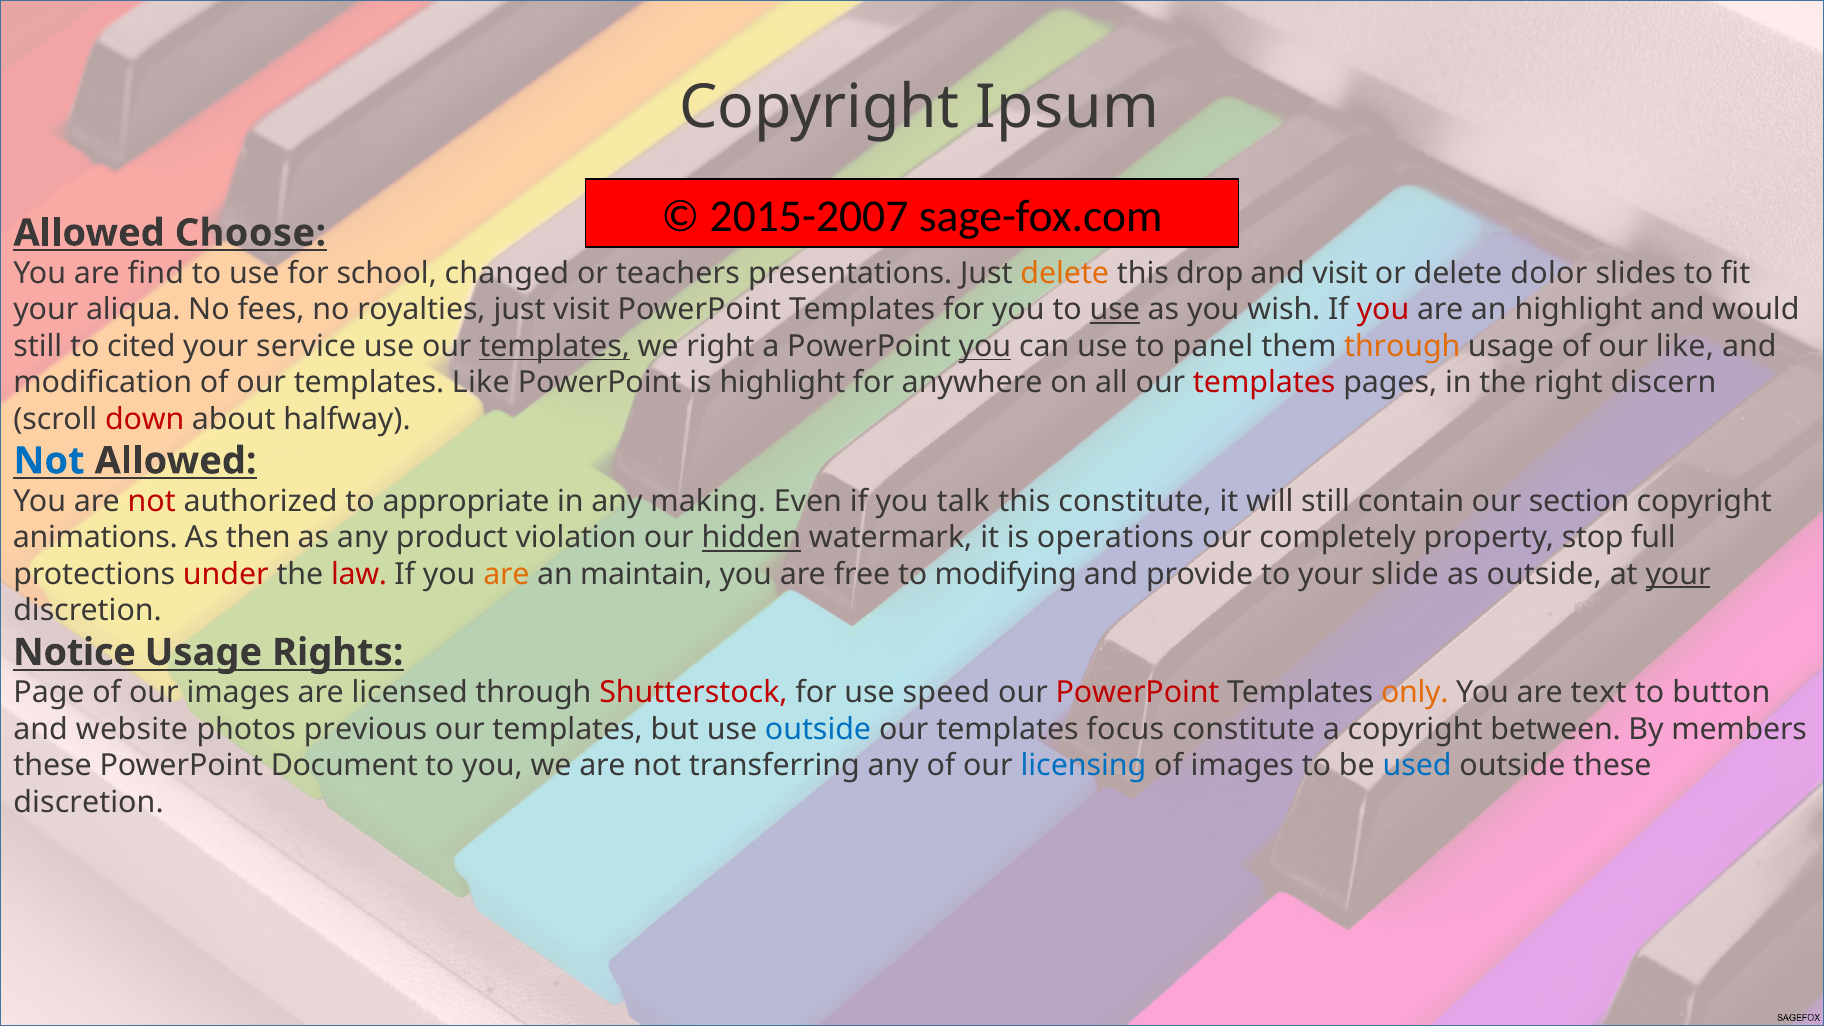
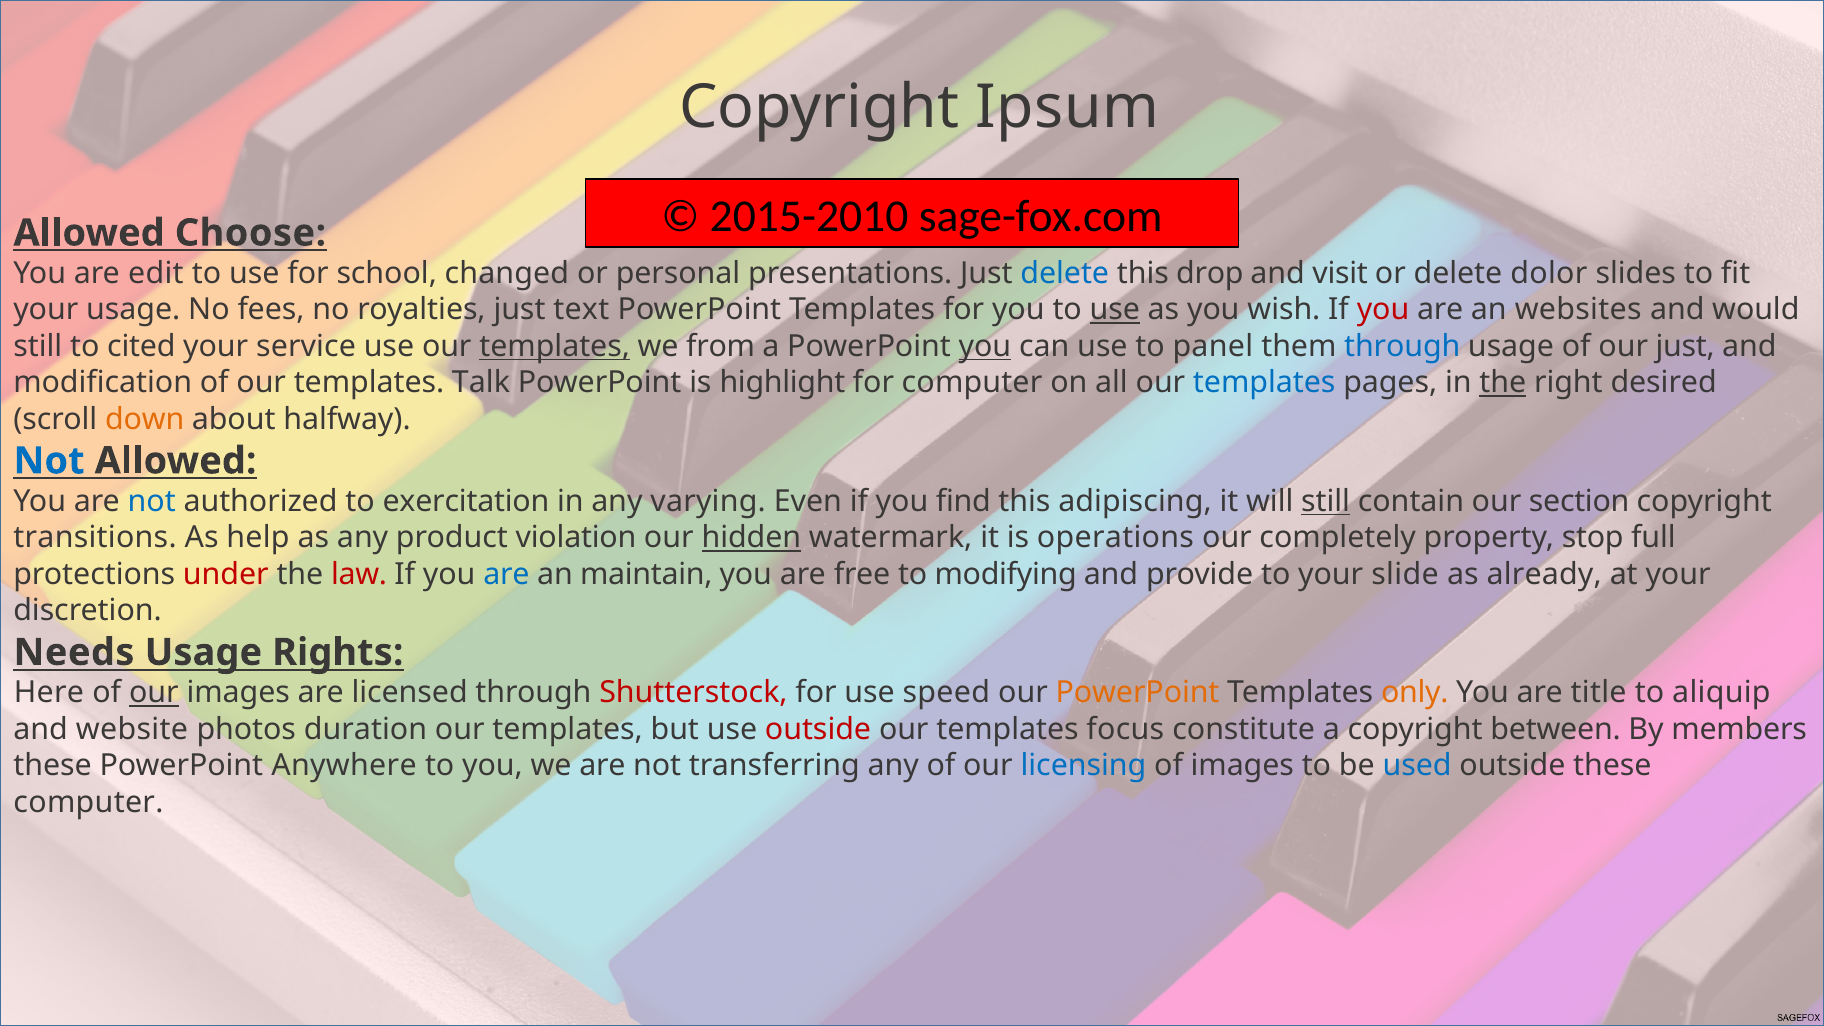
2015-2007: 2015-2007 -> 2015-2010
find: find -> edit
teachers: teachers -> personal
delete at (1065, 273) colour: orange -> blue
your aliqua: aliqua -> usage
just visit: visit -> text
an highlight: highlight -> websites
we right: right -> from
through at (1402, 346) colour: orange -> blue
our like: like -> just
templates Like: Like -> Talk
for anywhere: anywhere -> computer
templates at (1264, 383) colour: red -> blue
the at (1503, 383) underline: none -> present
discern: discern -> desired
down colour: red -> orange
not at (152, 501) colour: red -> blue
appropriate: appropriate -> exercitation
making: making -> varying
talk: talk -> find
this constitute: constitute -> adipiscing
still at (1326, 501) underline: none -> present
animations: animations -> transitions
then: then -> help
are at (506, 574) colour: orange -> blue
as outside: outside -> already
your at (1678, 574) underline: present -> none
Notice: Notice -> Needs
Page: Page -> Here
our at (154, 693) underline: none -> present
PowerPoint at (1138, 693) colour: red -> orange
text: text -> title
button: button -> aliquip
previous: previous -> duration
outside at (818, 729) colour: blue -> red
Document: Document -> Anywhere
discretion at (89, 802): discretion -> computer
